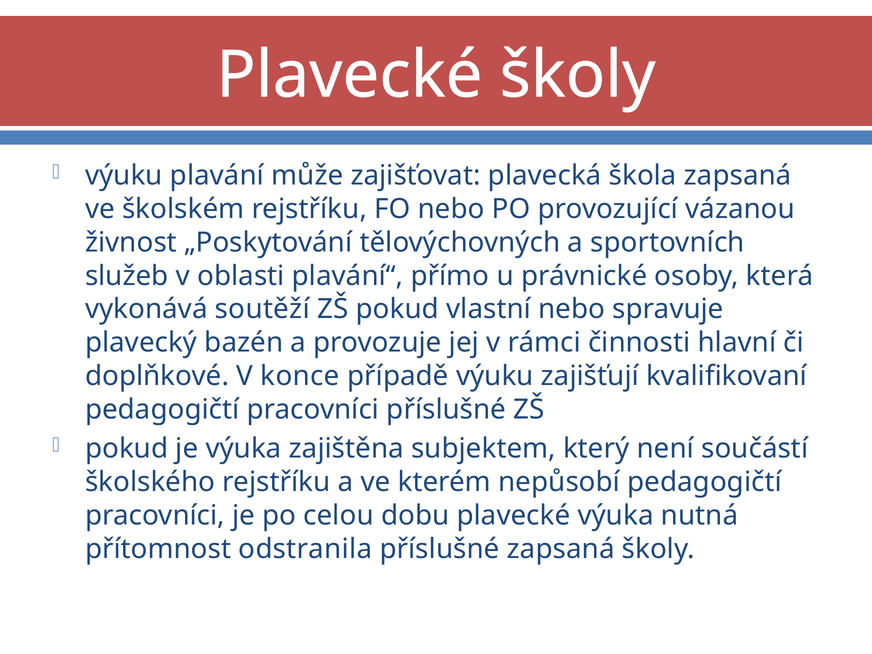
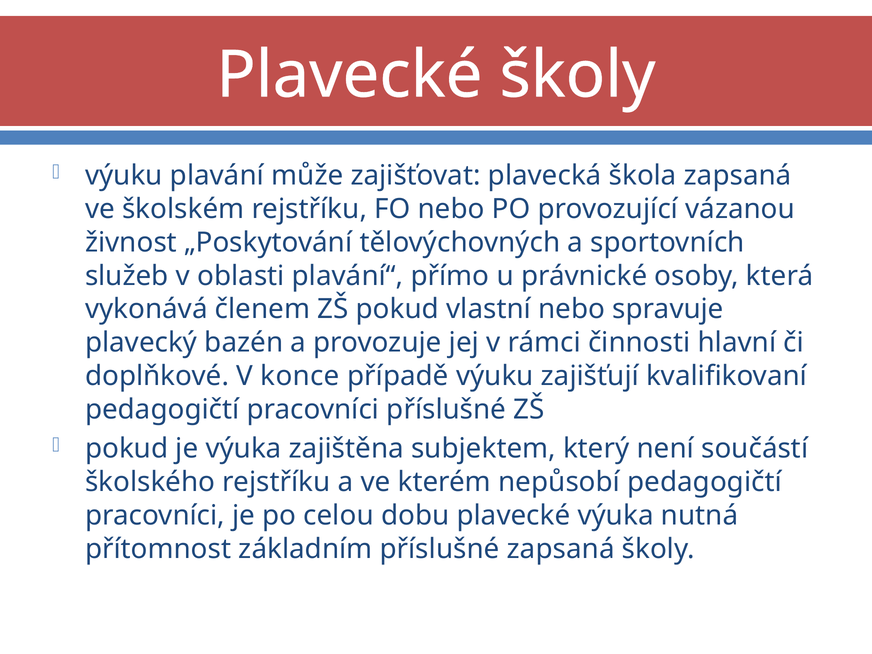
soutěží: soutěží -> členem
odstranila: odstranila -> základním
